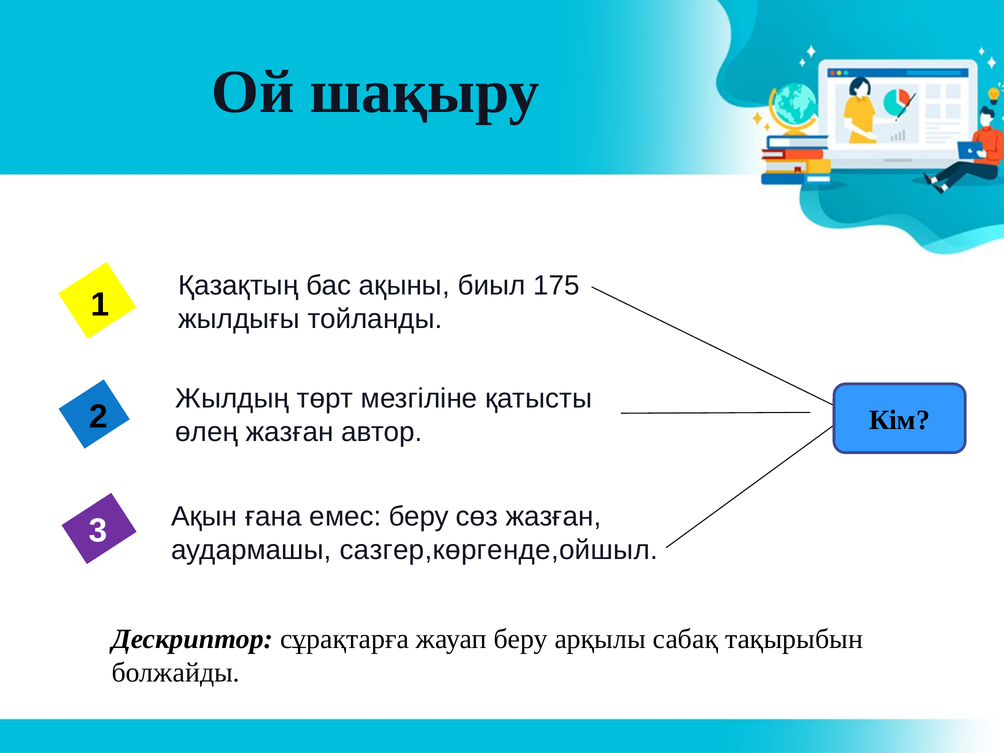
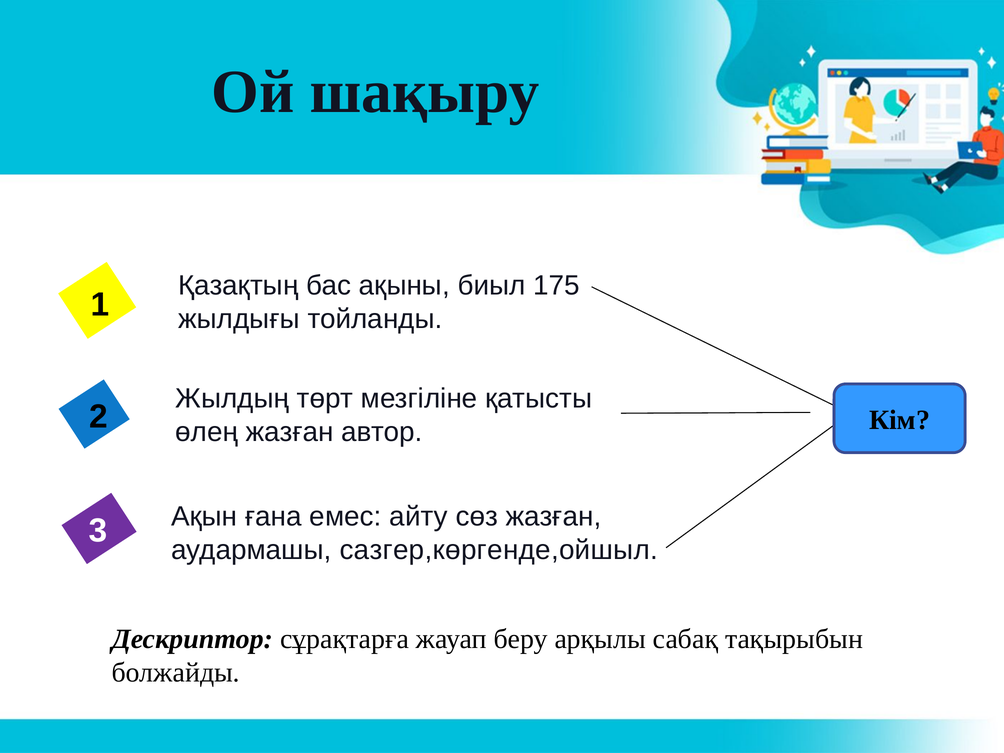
емес беру: беру -> айту
